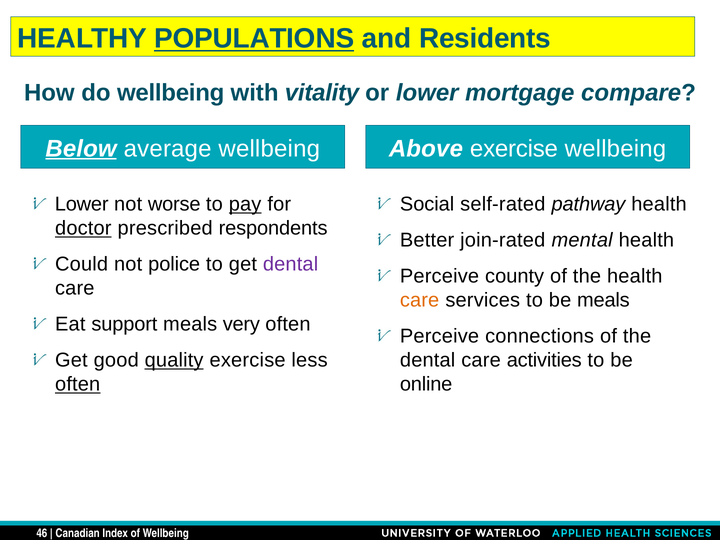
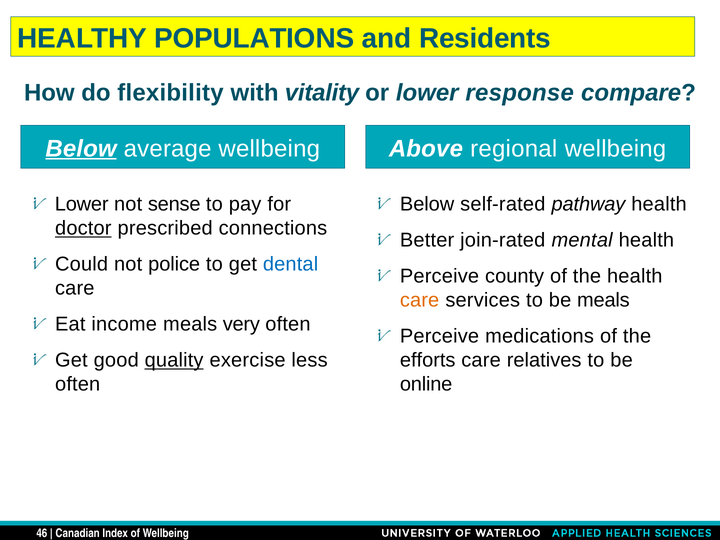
POPULATIONS underline: present -> none
do wellbeing: wellbeing -> flexibility
mortgage: mortgage -> response
Above exercise: exercise -> regional
worse: worse -> sense
pay underline: present -> none
Social at (427, 204): Social -> Below
respondents: respondents -> connections
dental at (291, 264) colour: purple -> blue
support: support -> income
connections: connections -> medications
dental at (428, 360): dental -> efforts
activities: activities -> relatives
often at (78, 384) underline: present -> none
